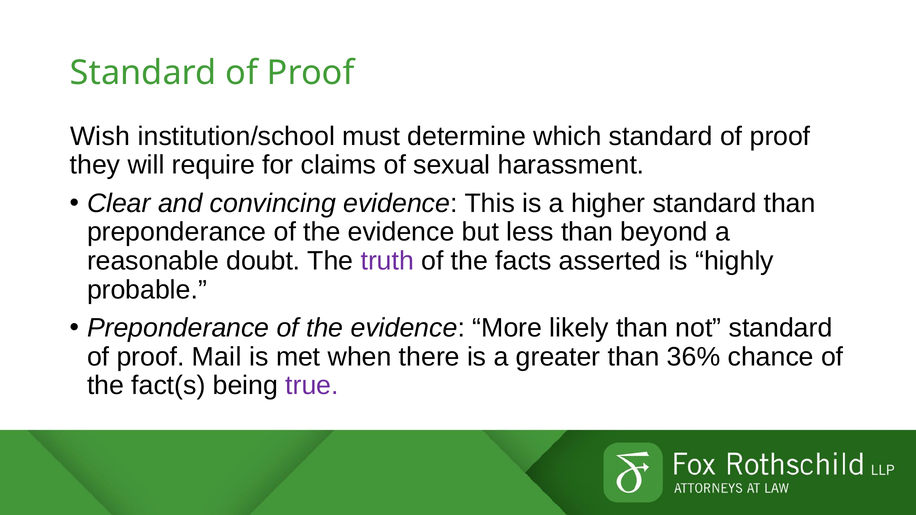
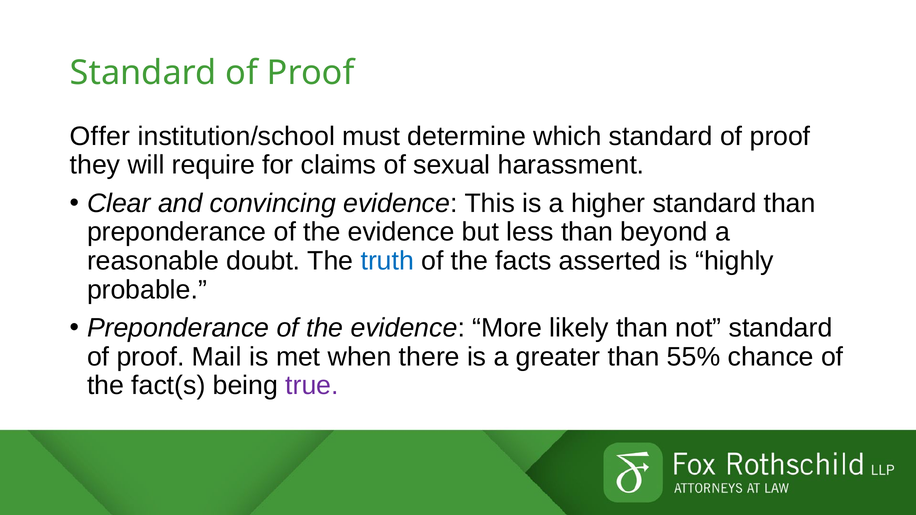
Wish: Wish -> Offer
truth colour: purple -> blue
36%: 36% -> 55%
